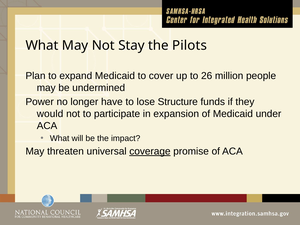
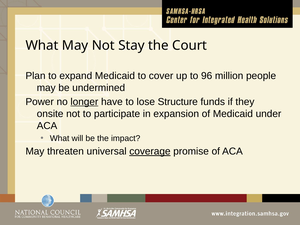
Pilots: Pilots -> Court
26: 26 -> 96
longer underline: none -> present
would: would -> onsite
